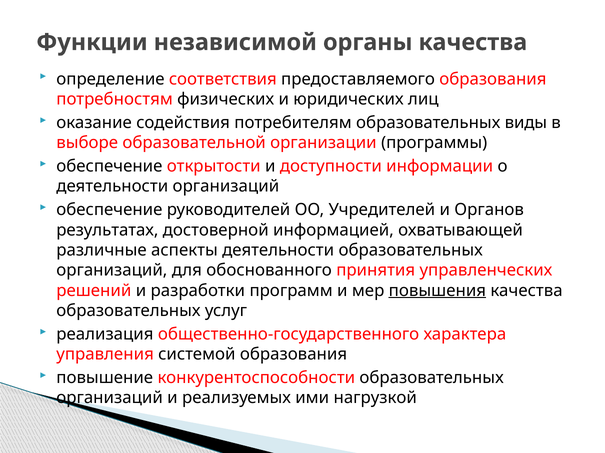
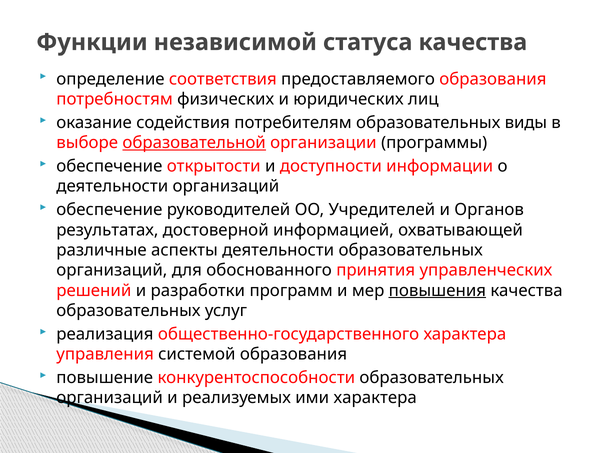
органы: органы -> статуса
образовательной underline: none -> present
ими нагрузкой: нагрузкой -> характера
